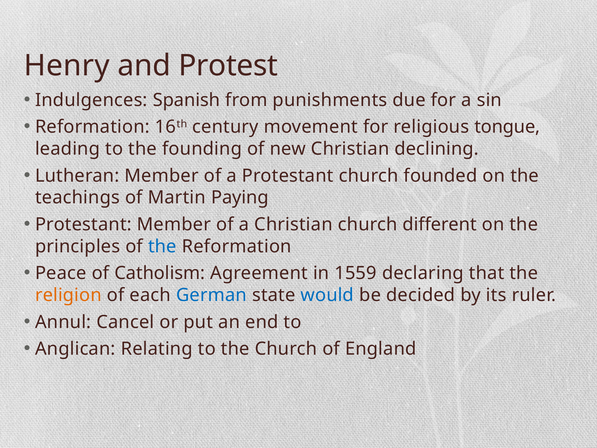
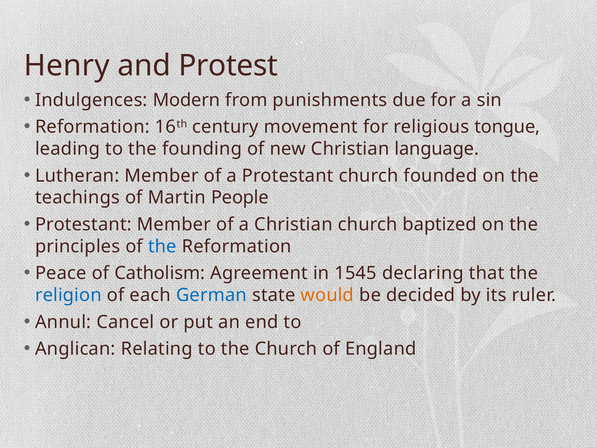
Spanish: Spanish -> Modern
declining: declining -> language
Paying: Paying -> People
different: different -> baptized
1559: 1559 -> 1545
religion colour: orange -> blue
would colour: blue -> orange
